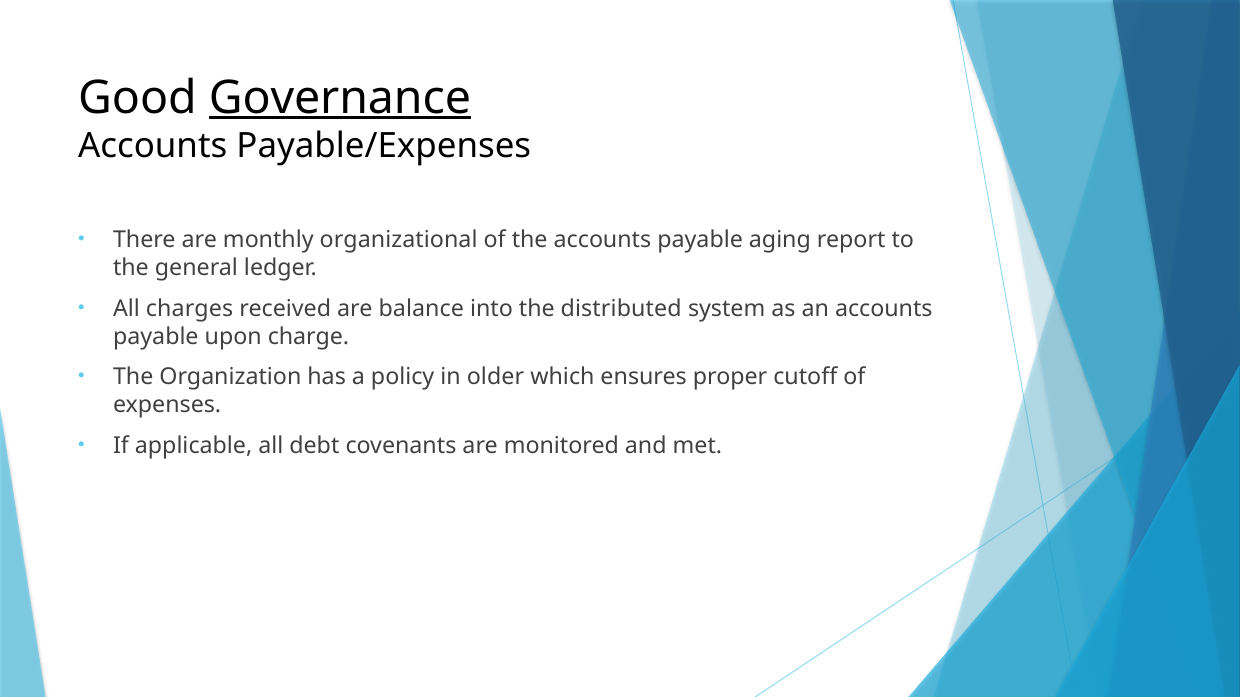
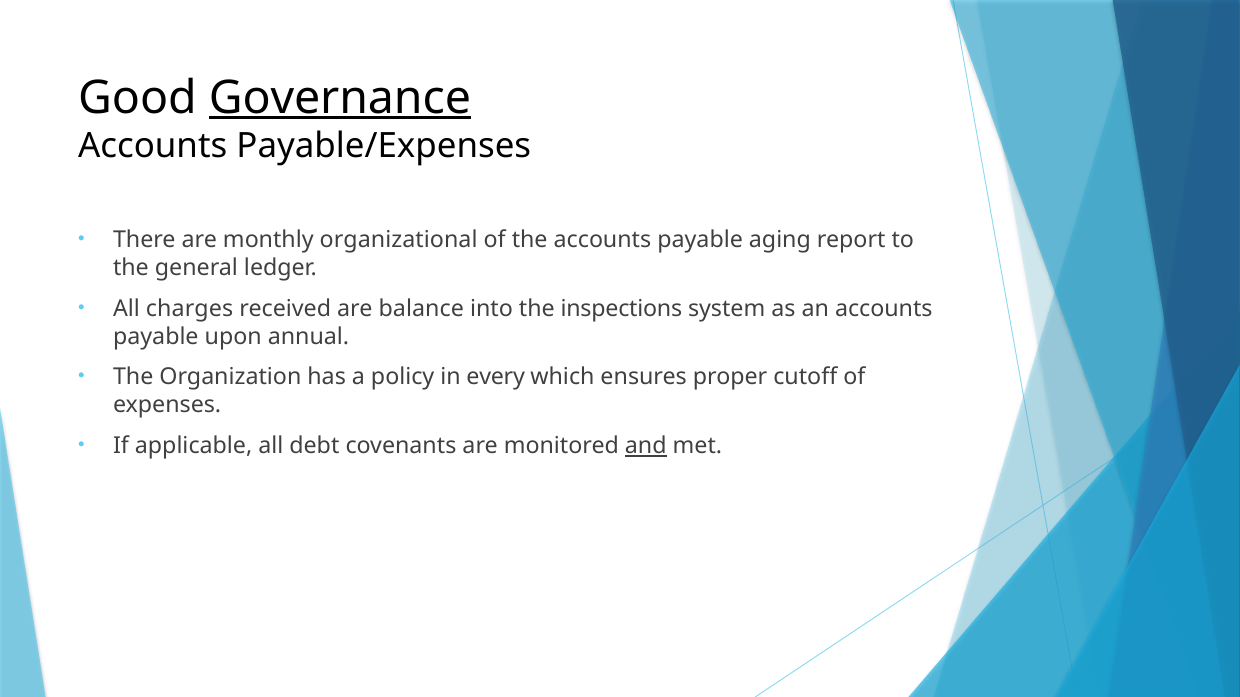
distributed: distributed -> inspections
charge: charge -> annual
older: older -> every
and underline: none -> present
